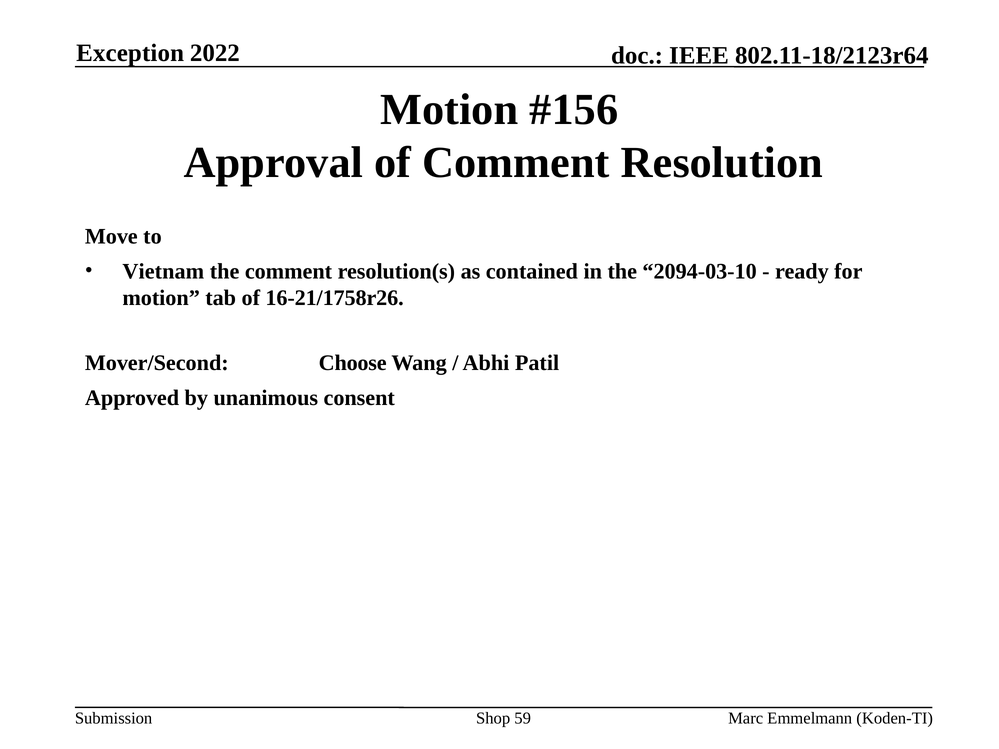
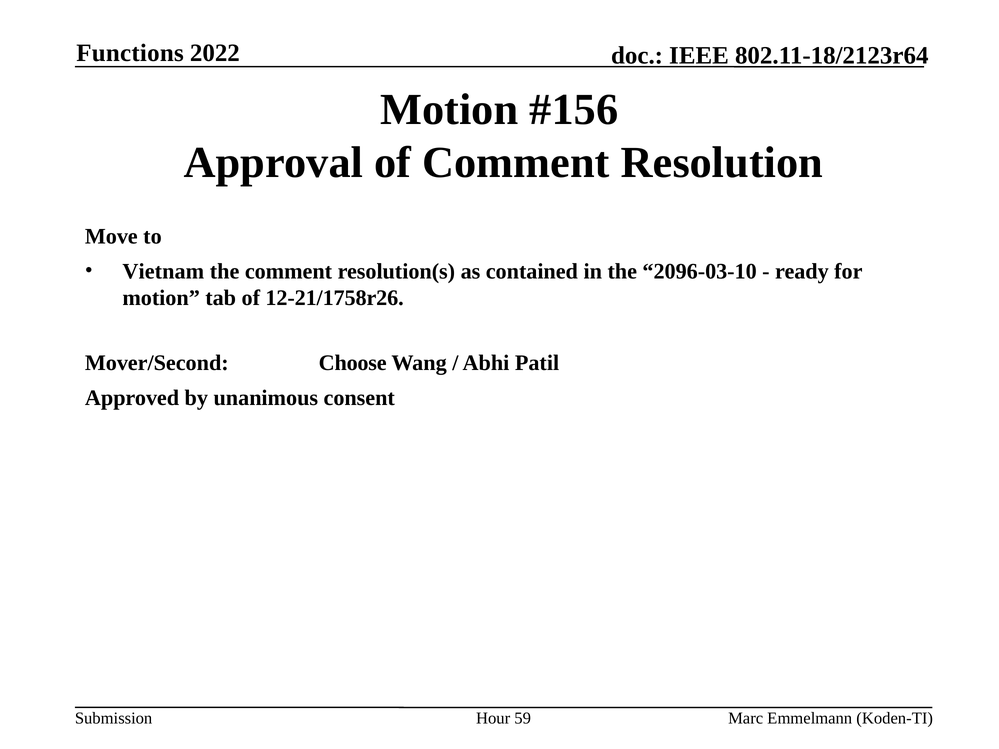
Exception: Exception -> Functions
2094-03-10: 2094-03-10 -> 2096-03-10
16-21/1758r26: 16-21/1758r26 -> 12-21/1758r26
Shop: Shop -> Hour
